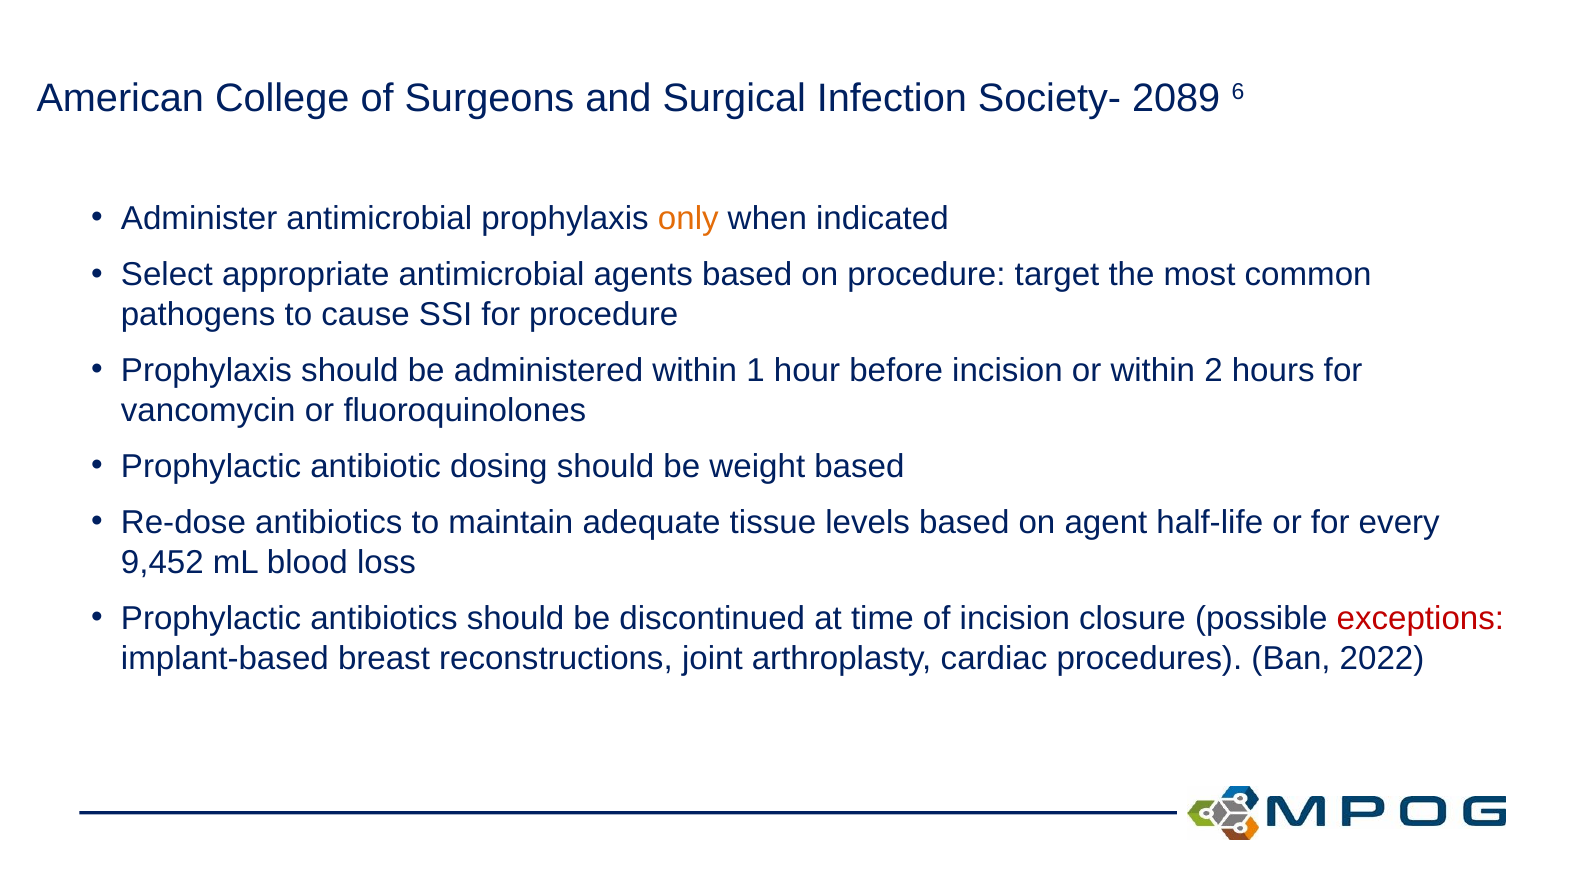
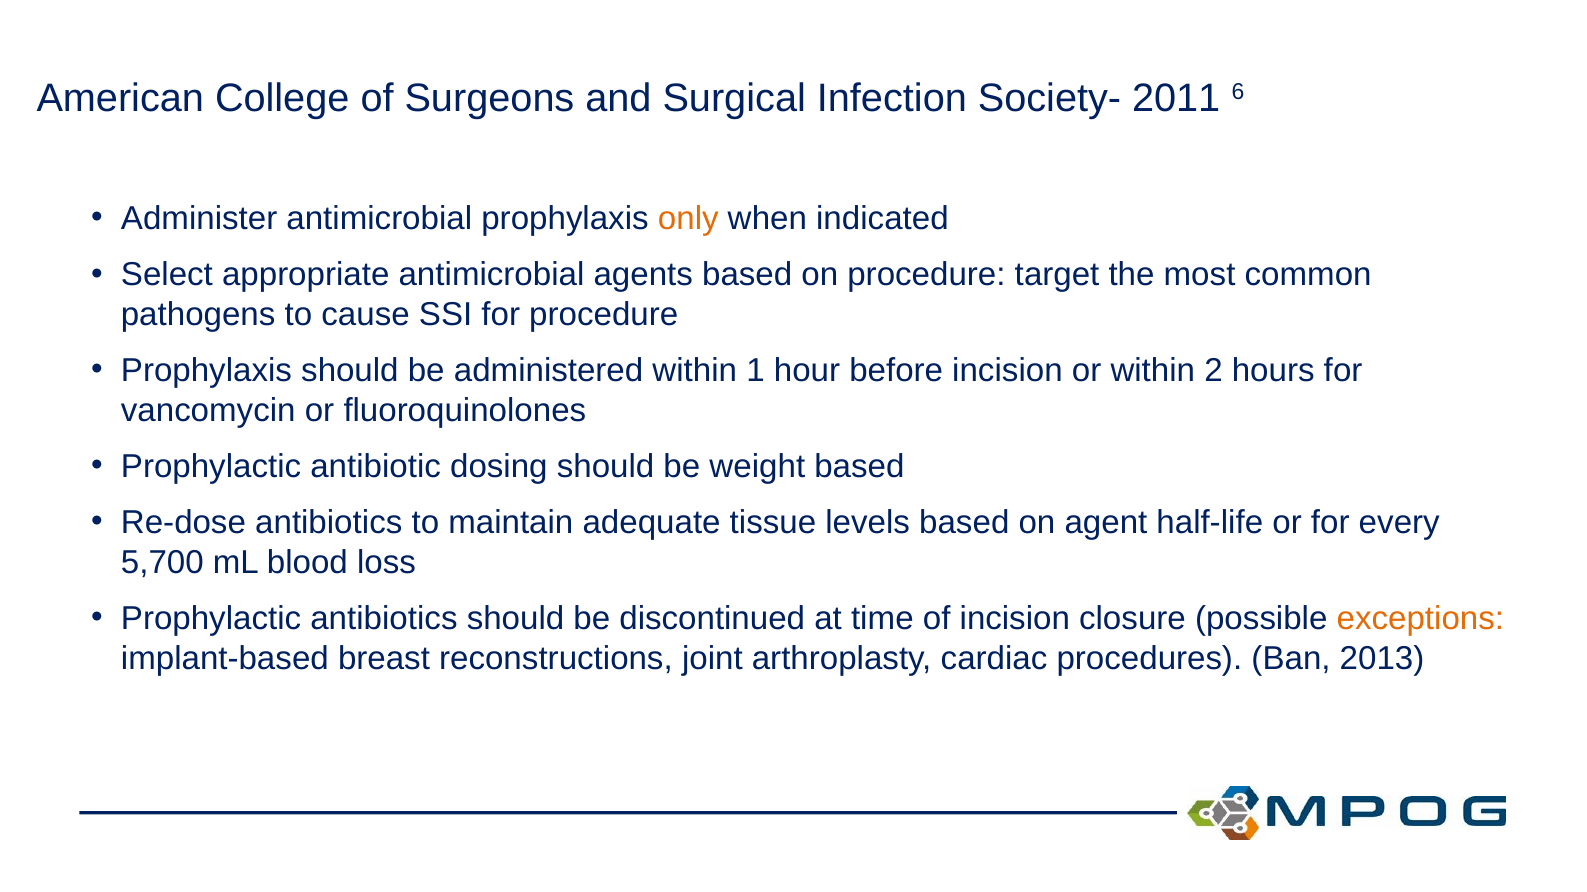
2089: 2089 -> 2011
9,452: 9,452 -> 5,700
exceptions colour: red -> orange
2022: 2022 -> 2013
